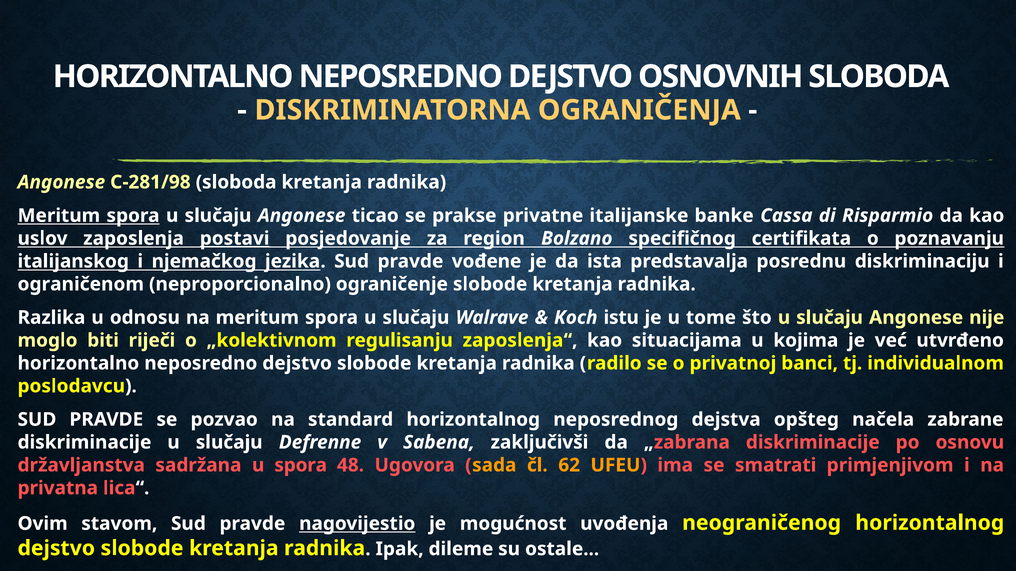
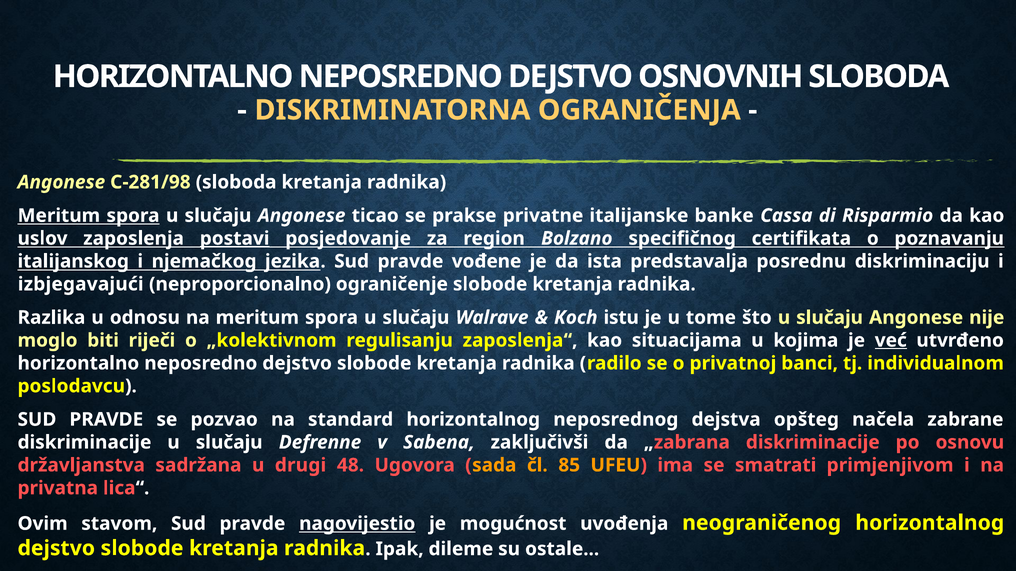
ograničenom: ograničenom -> izbjegavajući
već underline: none -> present
u spora: spora -> drugi
62: 62 -> 85
